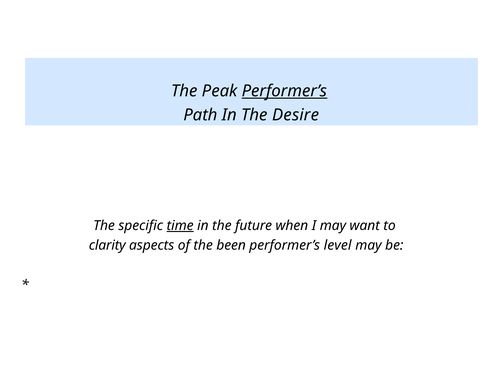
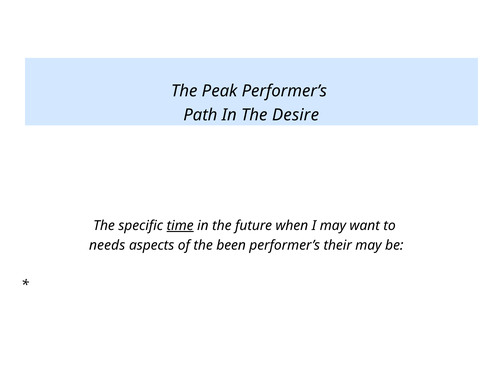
Performer’s at (284, 91) underline: present -> none
clarity: clarity -> needs
level: level -> their
